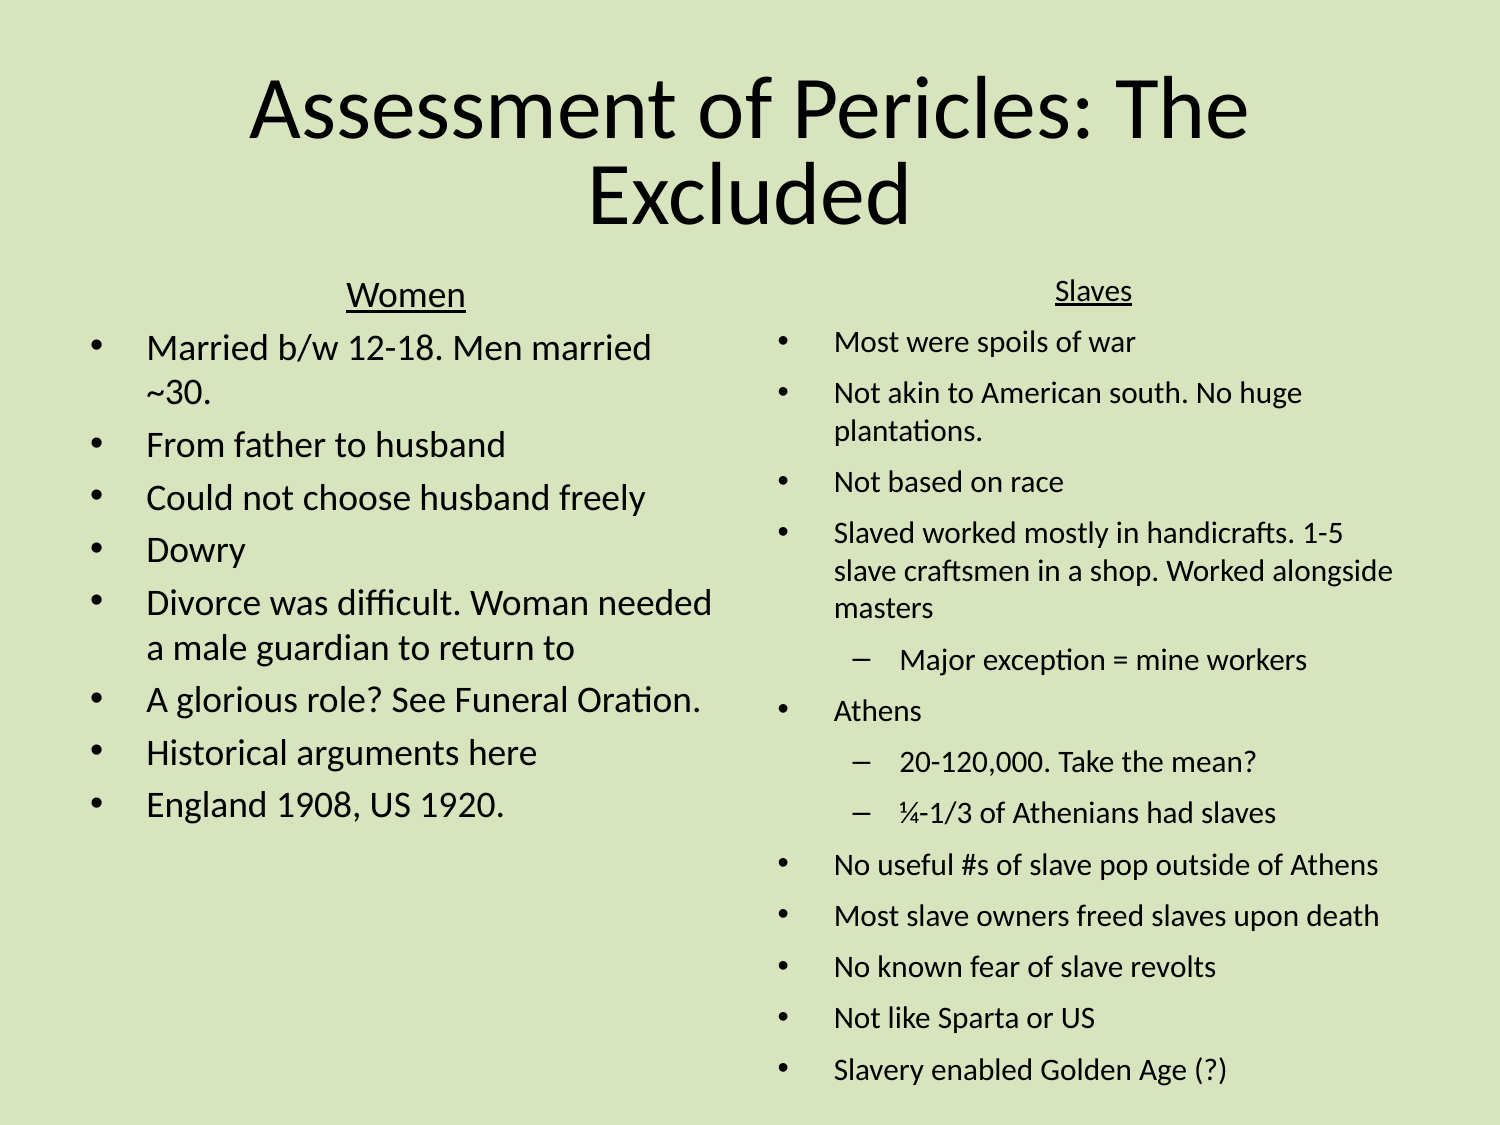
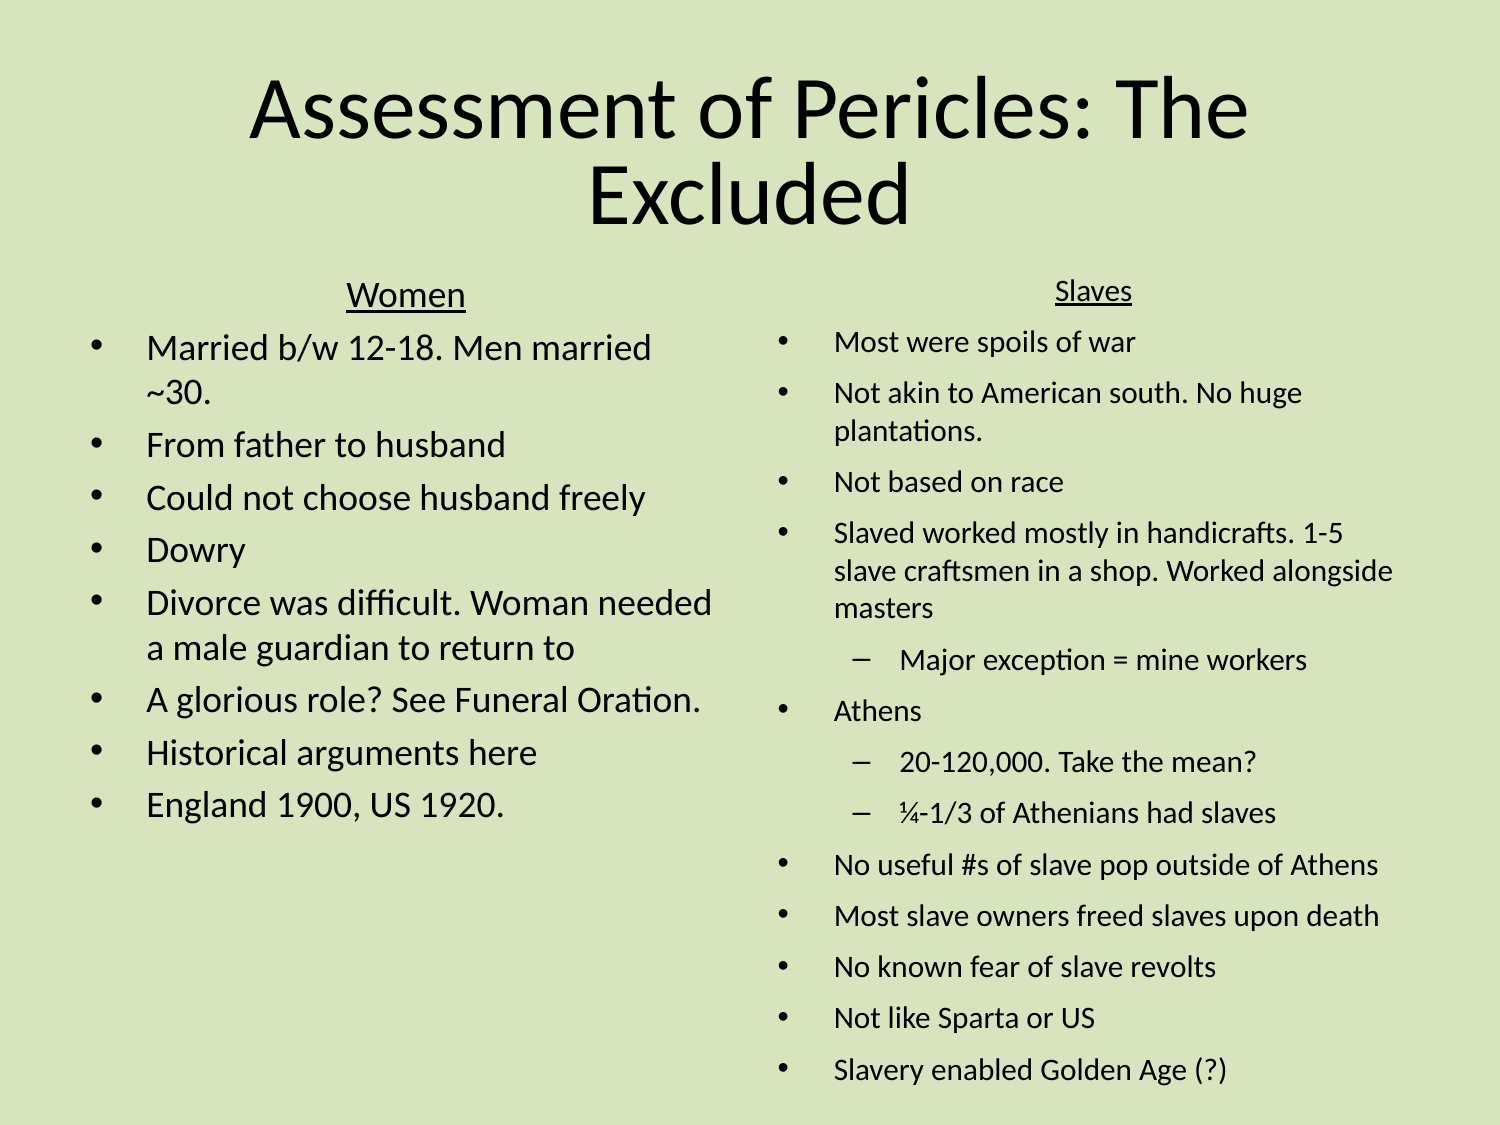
1908: 1908 -> 1900
